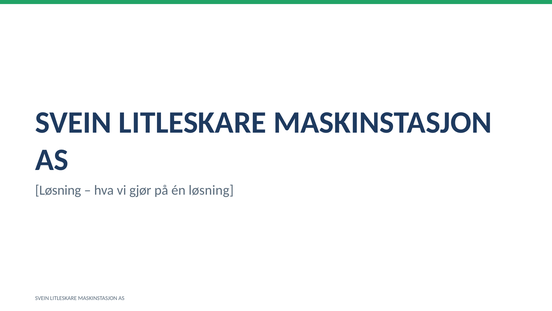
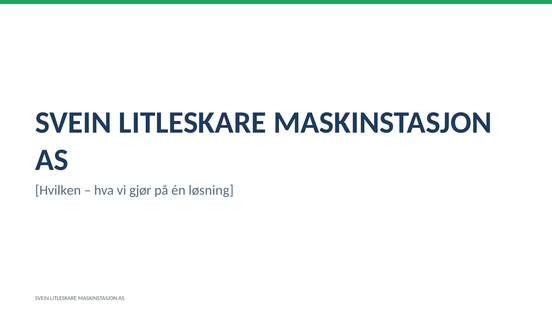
Løsning at (58, 190): Løsning -> Hvilken
